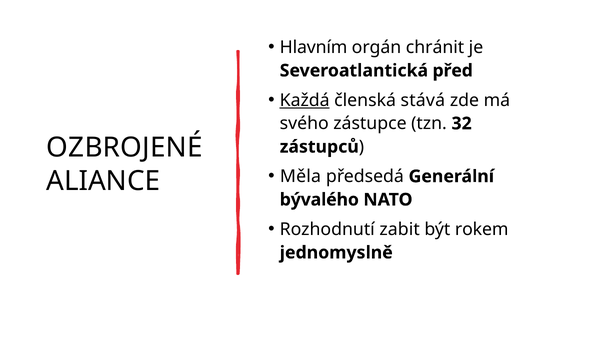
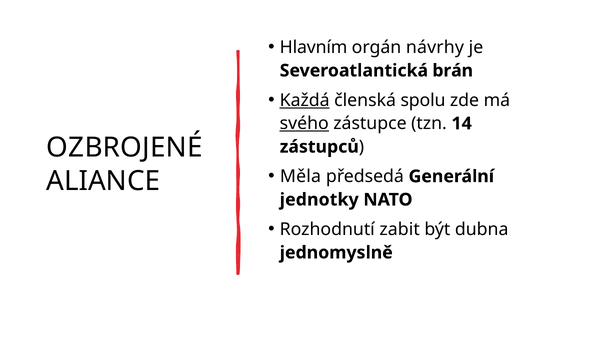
chránit: chránit -> návrhy
před: před -> brán
stává: stává -> spolu
svého underline: none -> present
32: 32 -> 14
bývalého: bývalého -> jednotky
rokem: rokem -> dubna
